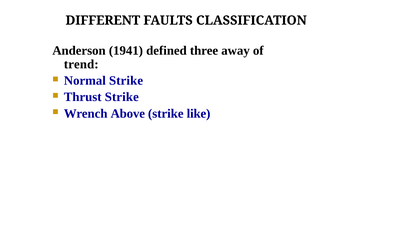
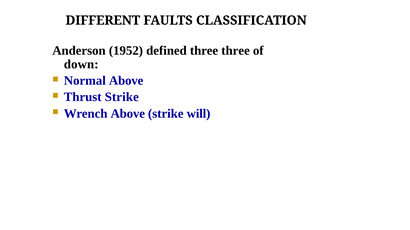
1941: 1941 -> 1952
three away: away -> three
trend: trend -> down
Normal Strike: Strike -> Above
like: like -> will
